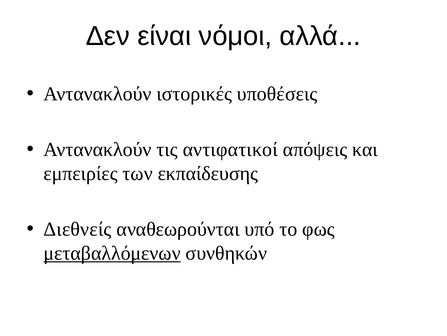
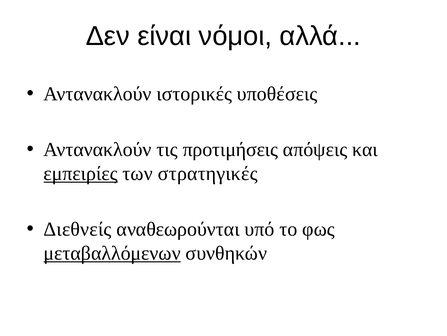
αντιφατικοί: αντιφατικοί -> προτιμήσεις
εμπειρίες underline: none -> present
εκπαίδευσης: εκπαίδευσης -> στρατηγικές
